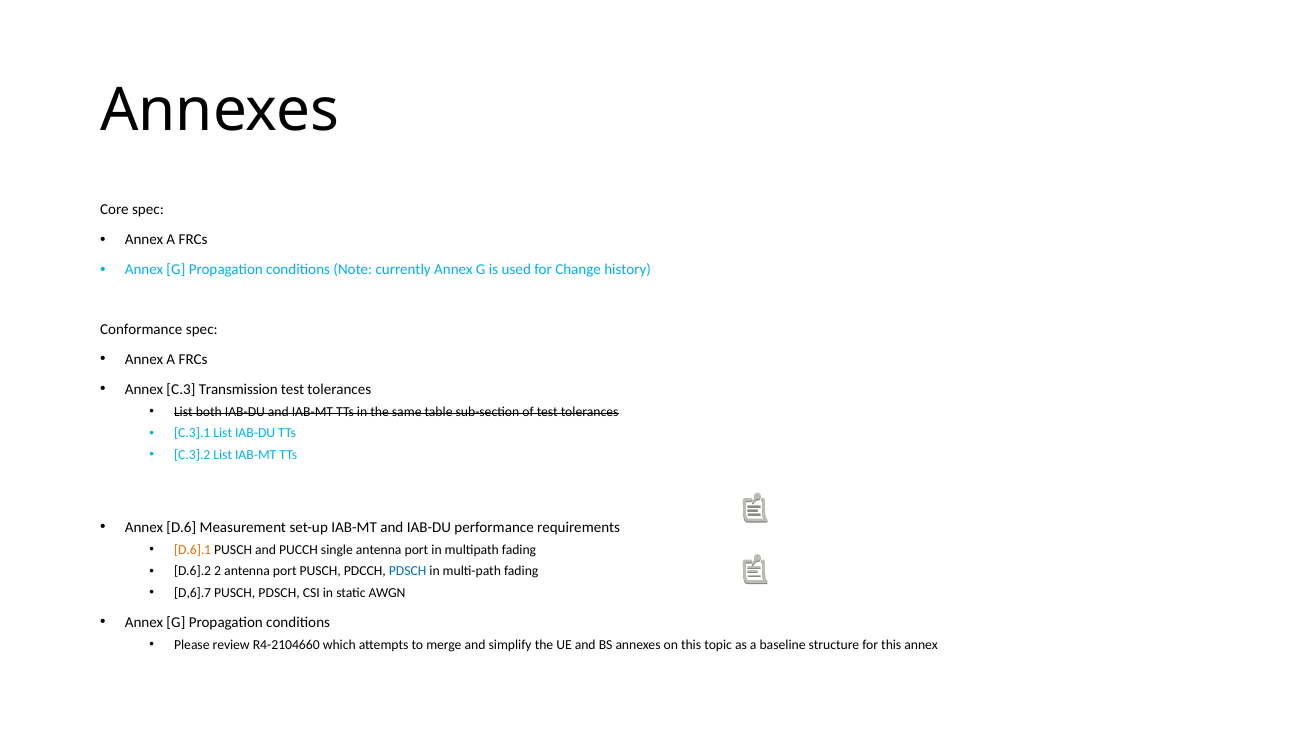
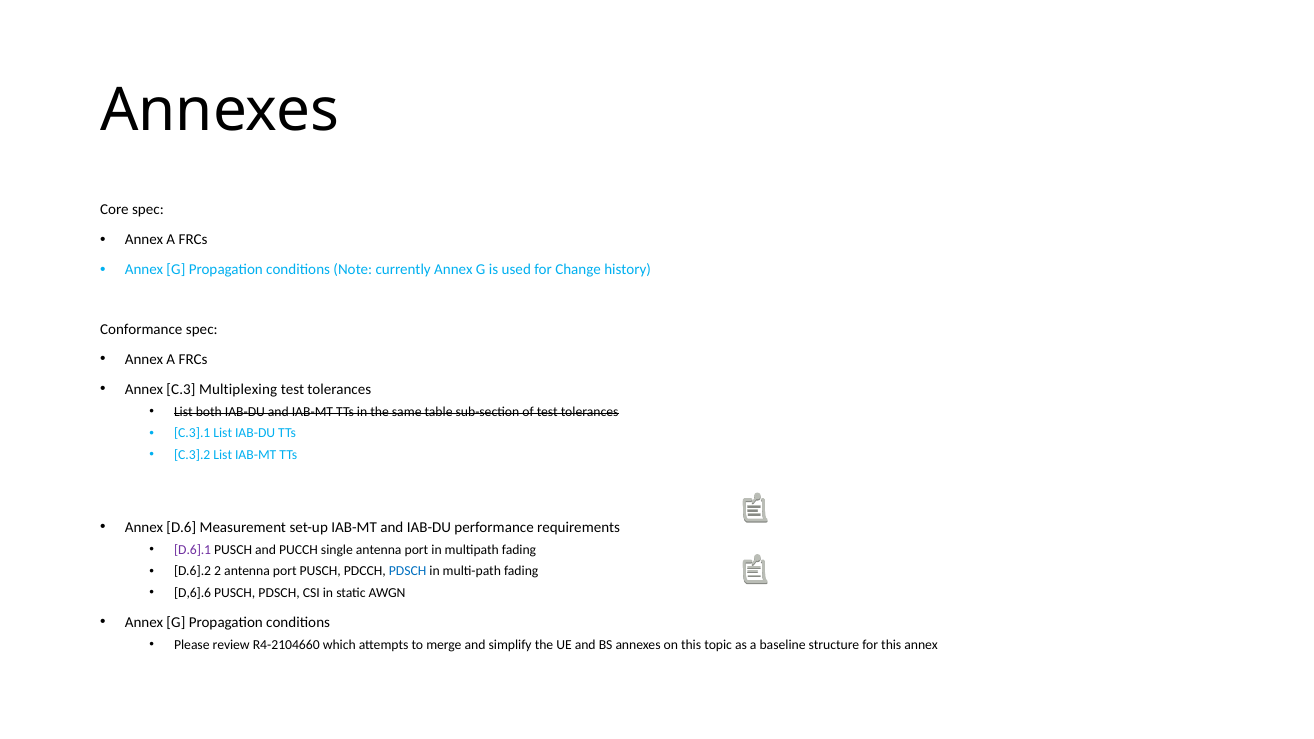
Transmission: Transmission -> Multiplexing
D.6].1 colour: orange -> purple
D,6].7: D,6].7 -> D,6].6
